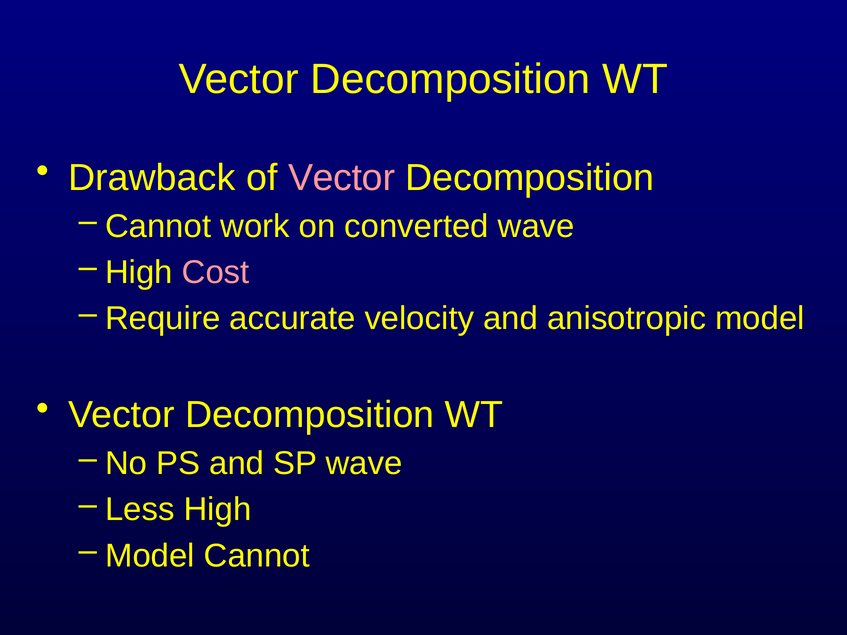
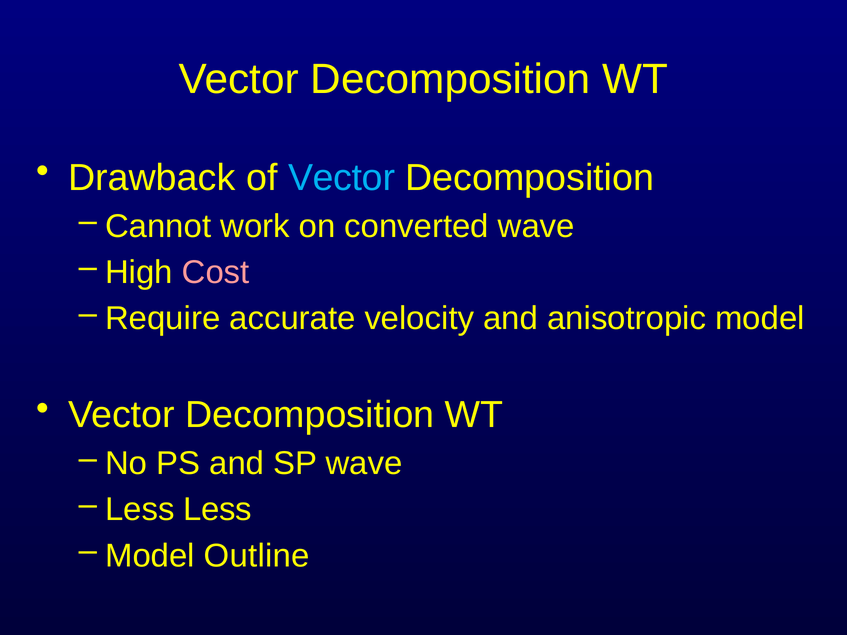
Vector at (342, 178) colour: pink -> light blue
Less High: High -> Less
Model Cannot: Cannot -> Outline
